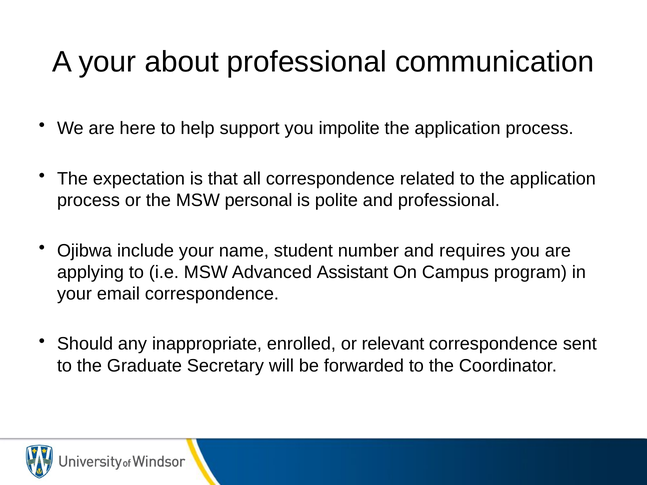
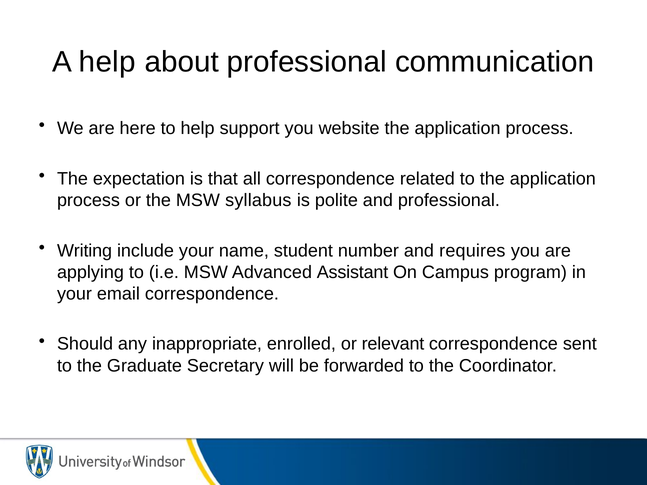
A your: your -> help
impolite: impolite -> website
personal: personal -> syllabus
Ojibwa: Ojibwa -> Writing
